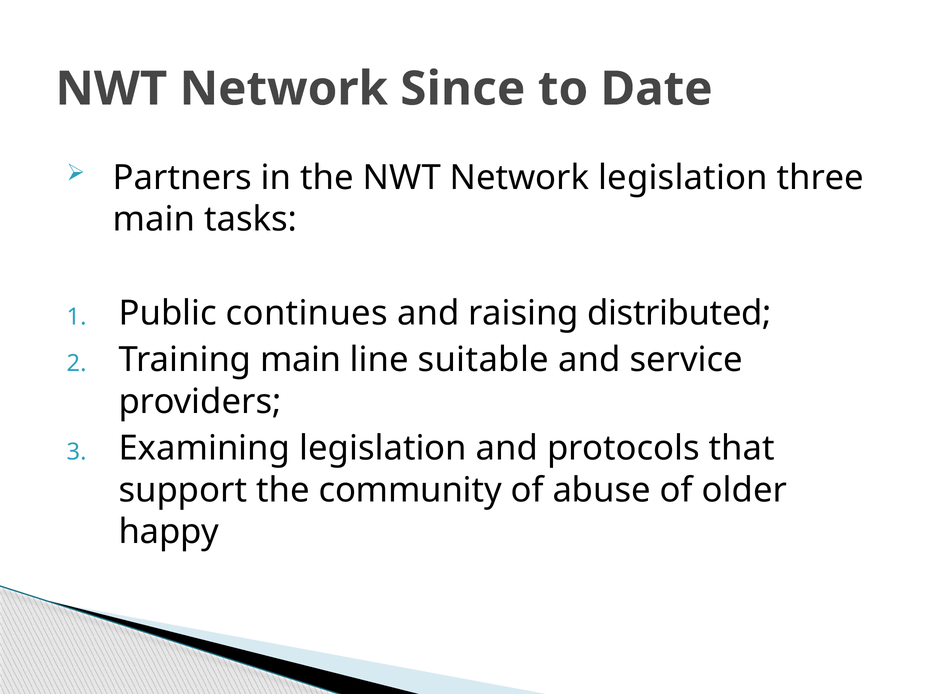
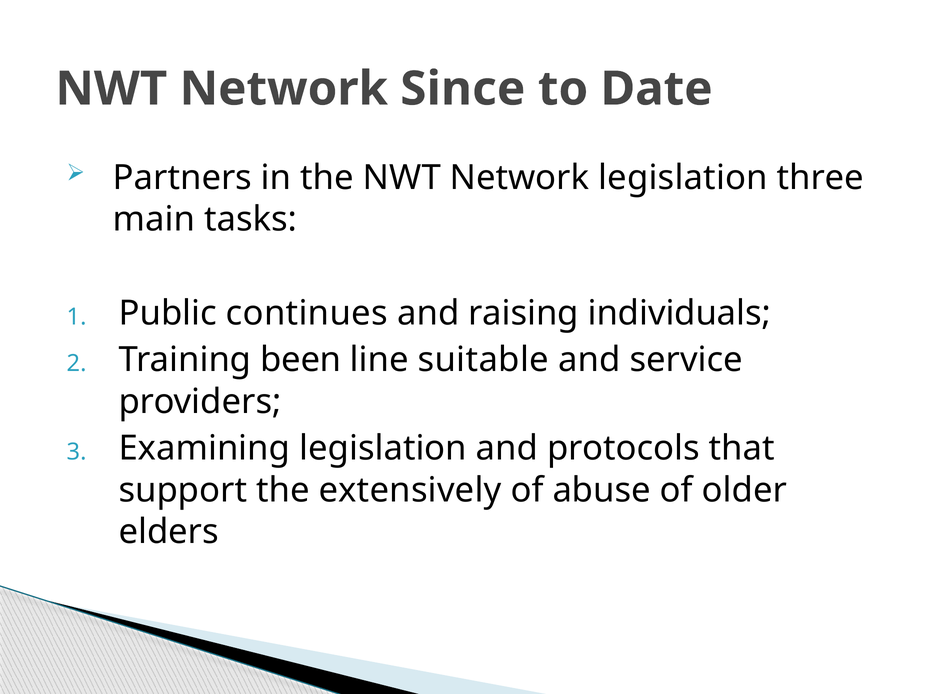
distributed: distributed -> individuals
Training main: main -> been
community: community -> extensively
happy: happy -> elders
